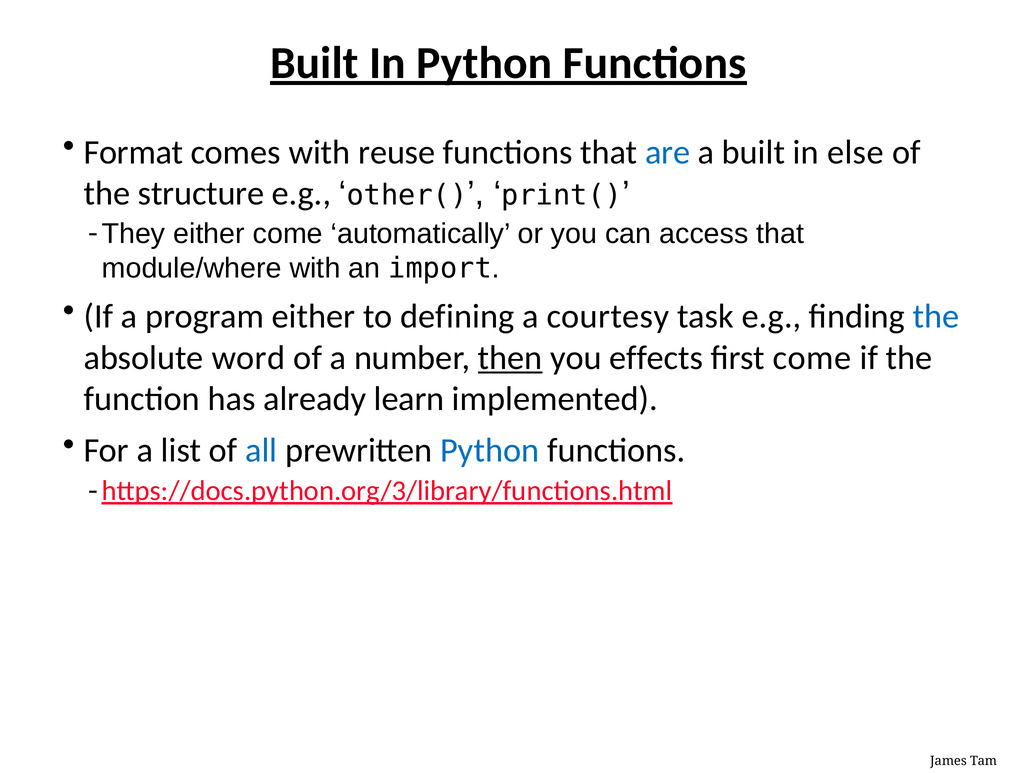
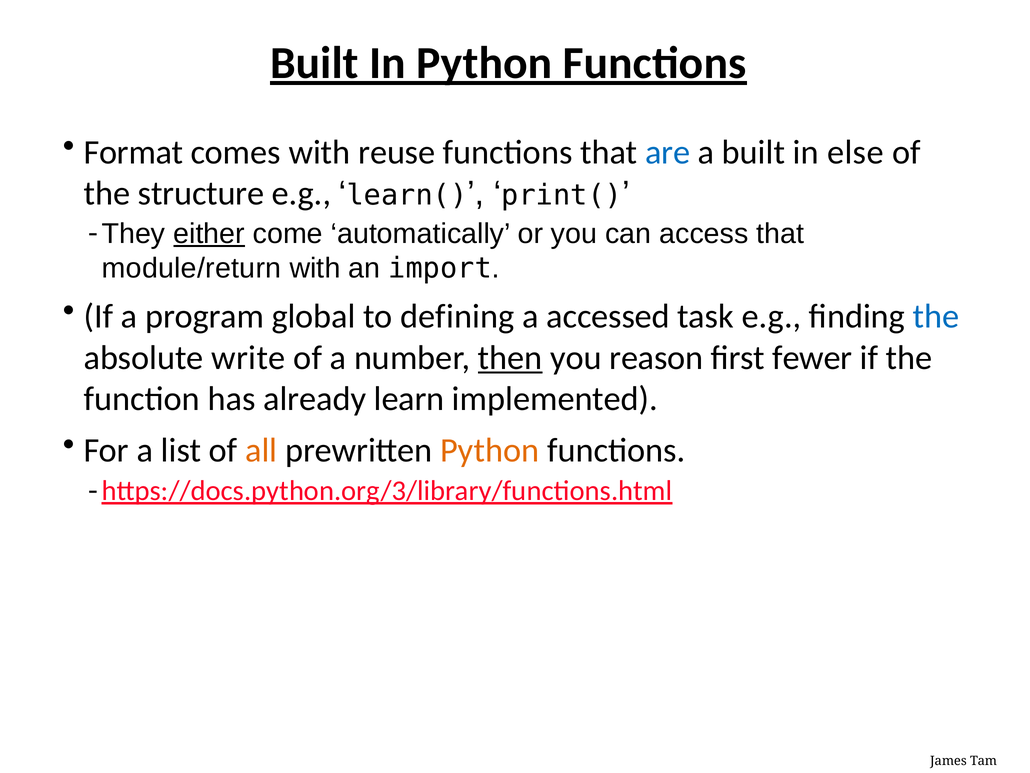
other(: other( -> learn(
either at (209, 234) underline: none -> present
module/where: module/where -> module/return
program either: either -> global
courtesy: courtesy -> accessed
word: word -> write
effects: effects -> reason
first come: come -> fewer
all colour: blue -> orange
Python at (490, 450) colour: blue -> orange
